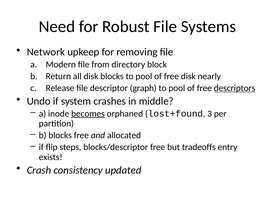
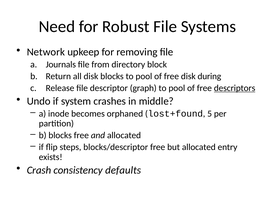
Modern: Modern -> Journals
nearly: nearly -> during
becomes underline: present -> none
3: 3 -> 5
but tradeoffs: tradeoffs -> allocated
updated: updated -> defaults
